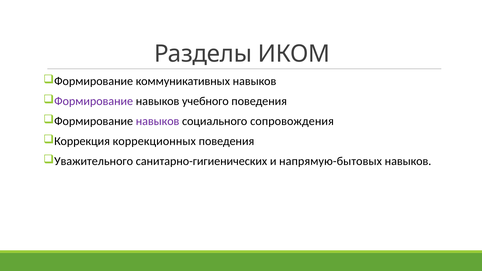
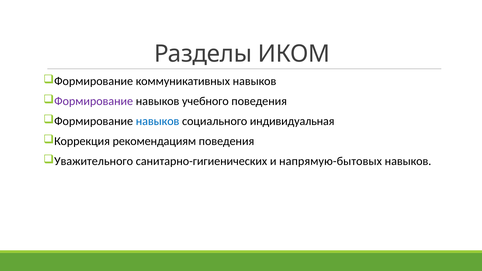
навыков at (158, 121) colour: purple -> blue
сопровождения: сопровождения -> индивидуальная
коррекционных: коррекционных -> рекомендациям
